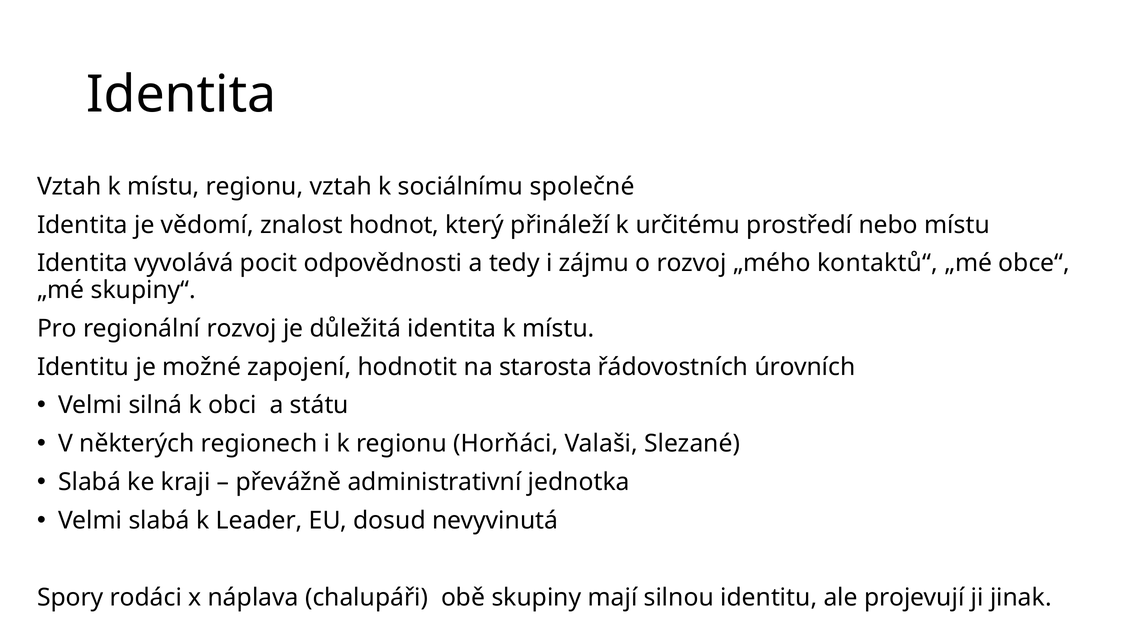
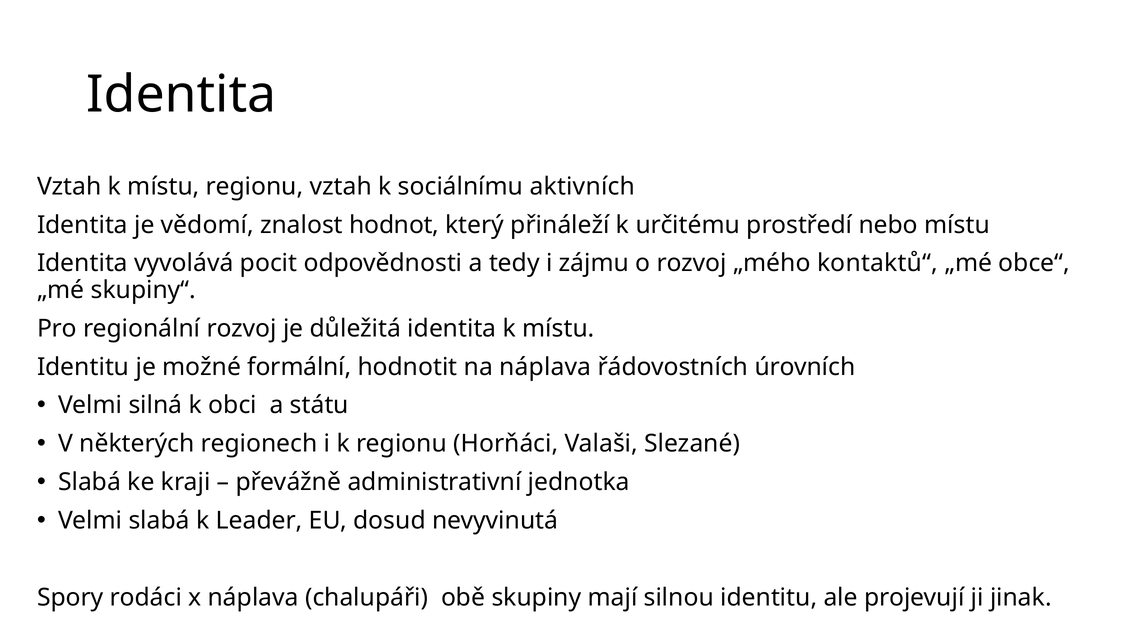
společné: společné -> aktivních
zapojení: zapojení -> formální
na starosta: starosta -> náplava
